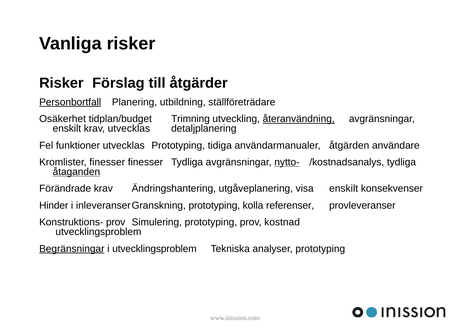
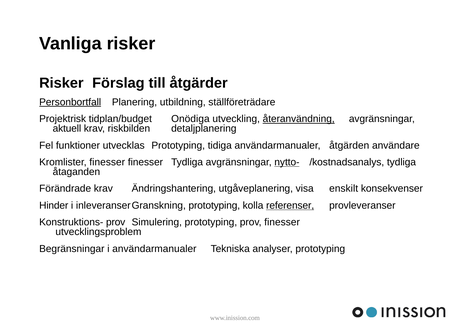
Osäkerhet: Osäkerhet -> Projektrisk
Trimning: Trimning -> Onödiga
enskilt at (67, 128): enskilt -> aktuell
krav utvecklas: utvecklas -> riskbilden
åtaganden underline: present -> none
referenser underline: none -> present
prov kostnad: kostnad -> finesser
Begränsningar underline: present -> none
i utvecklingsproblem: utvecklingsproblem -> användarmanualer
